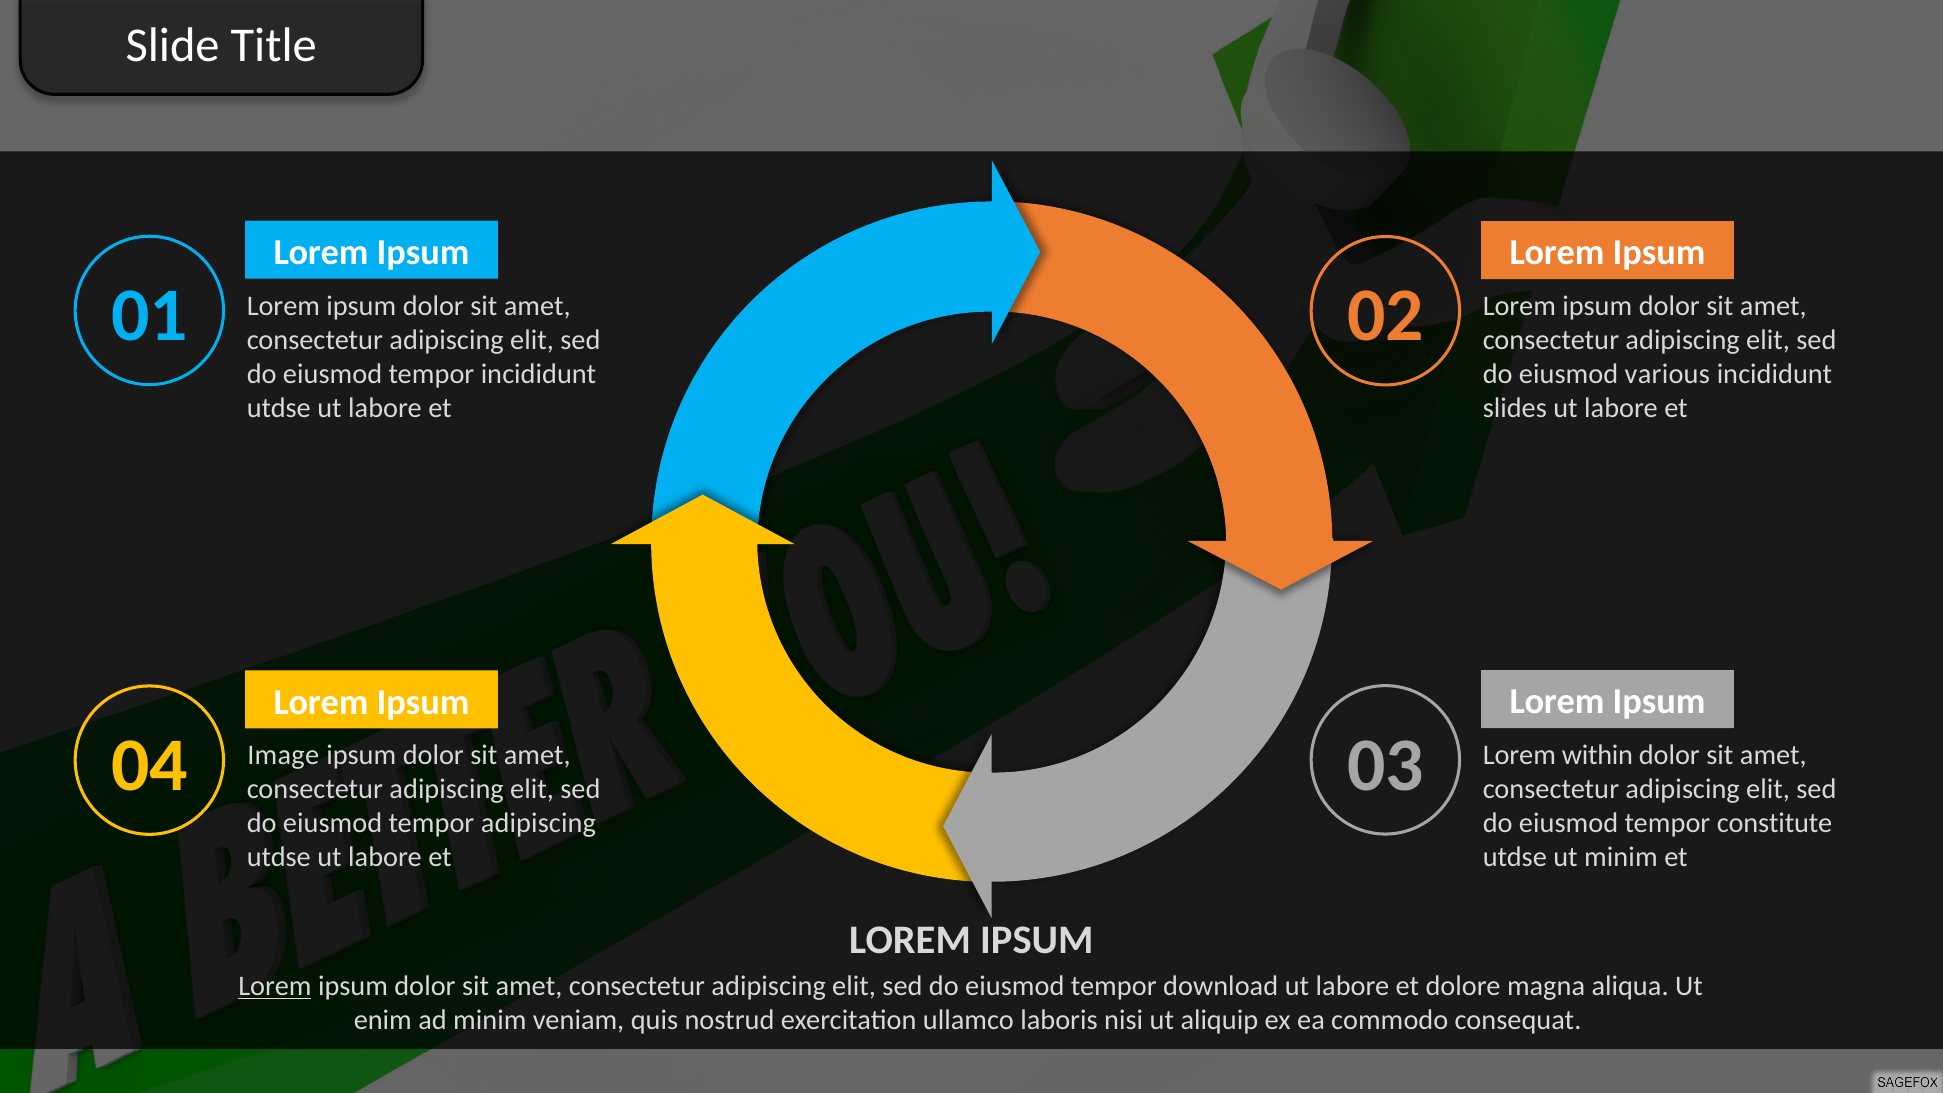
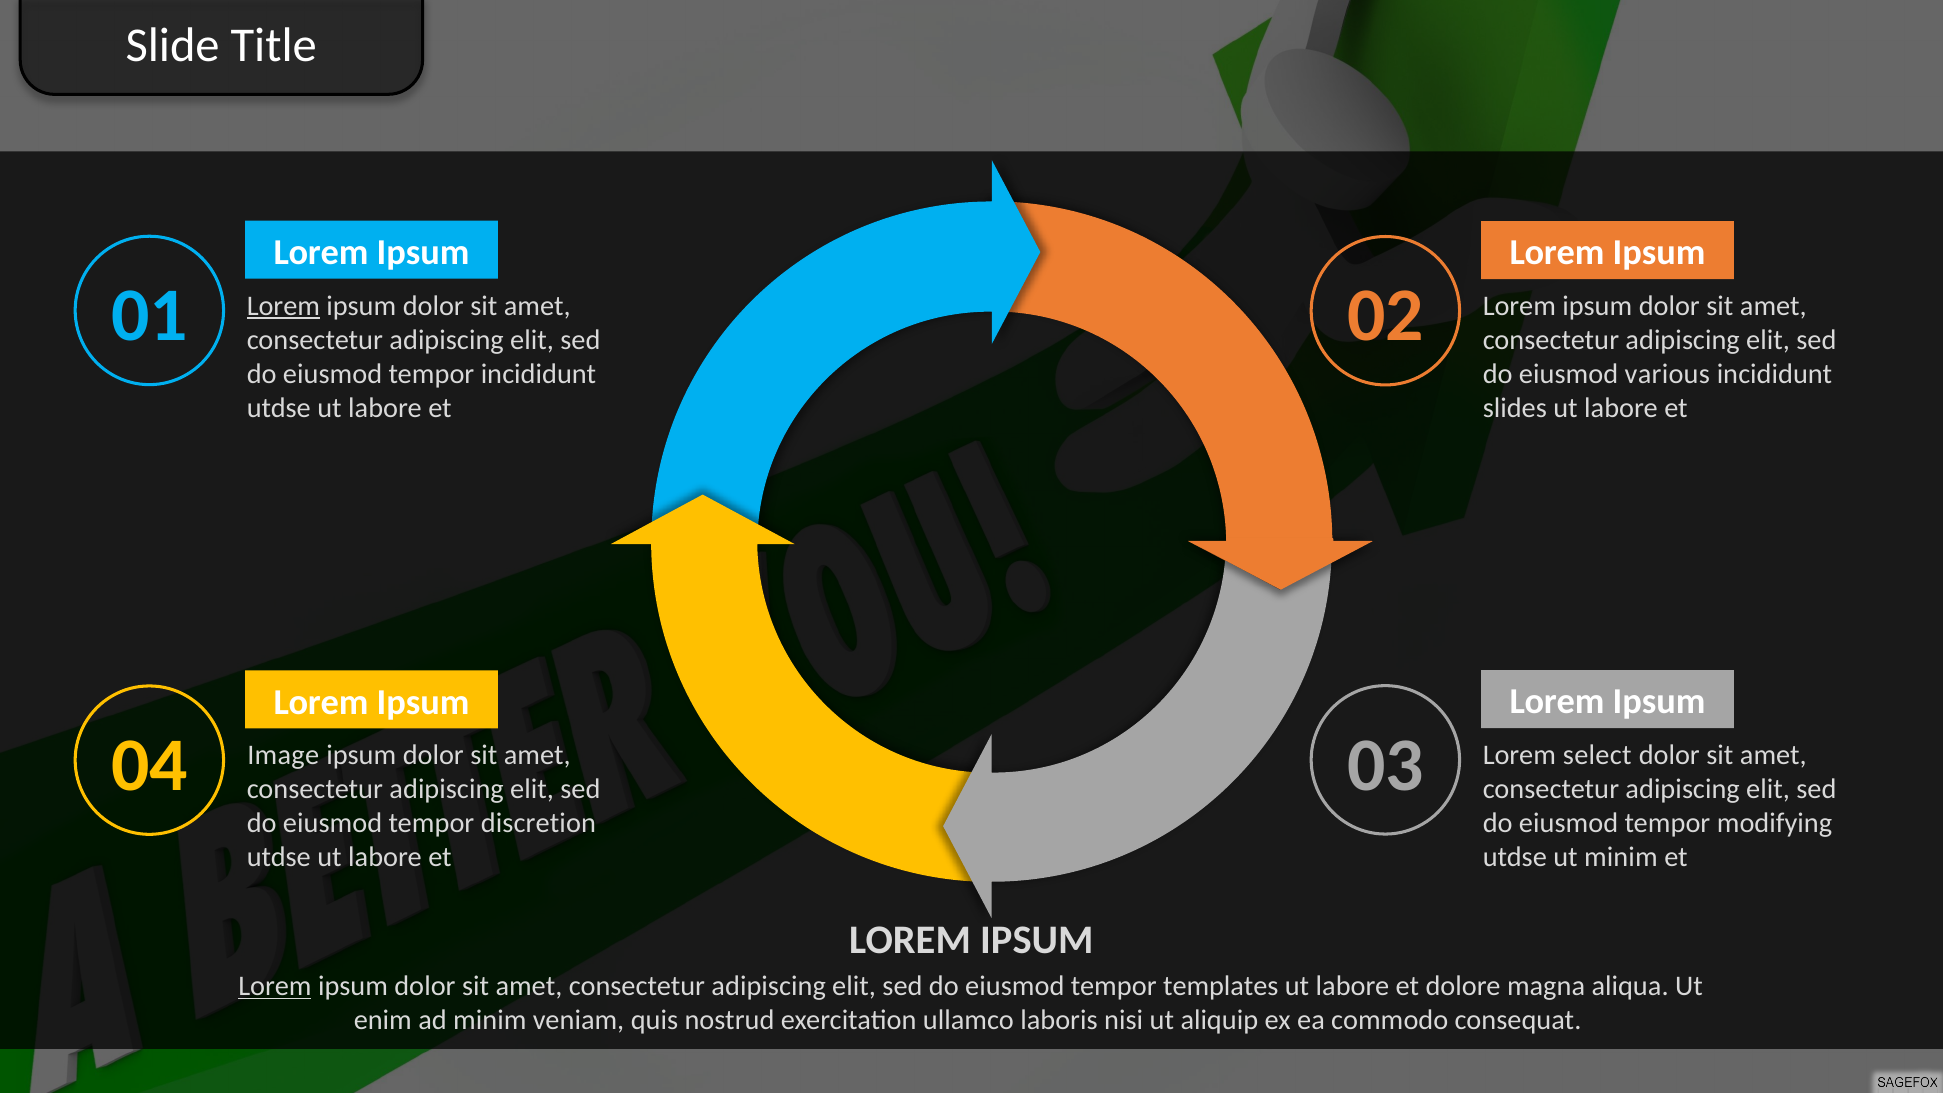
Lorem at (283, 306) underline: none -> present
within: within -> select
constitute: constitute -> modifying
tempor adipiscing: adipiscing -> discretion
download: download -> templates
